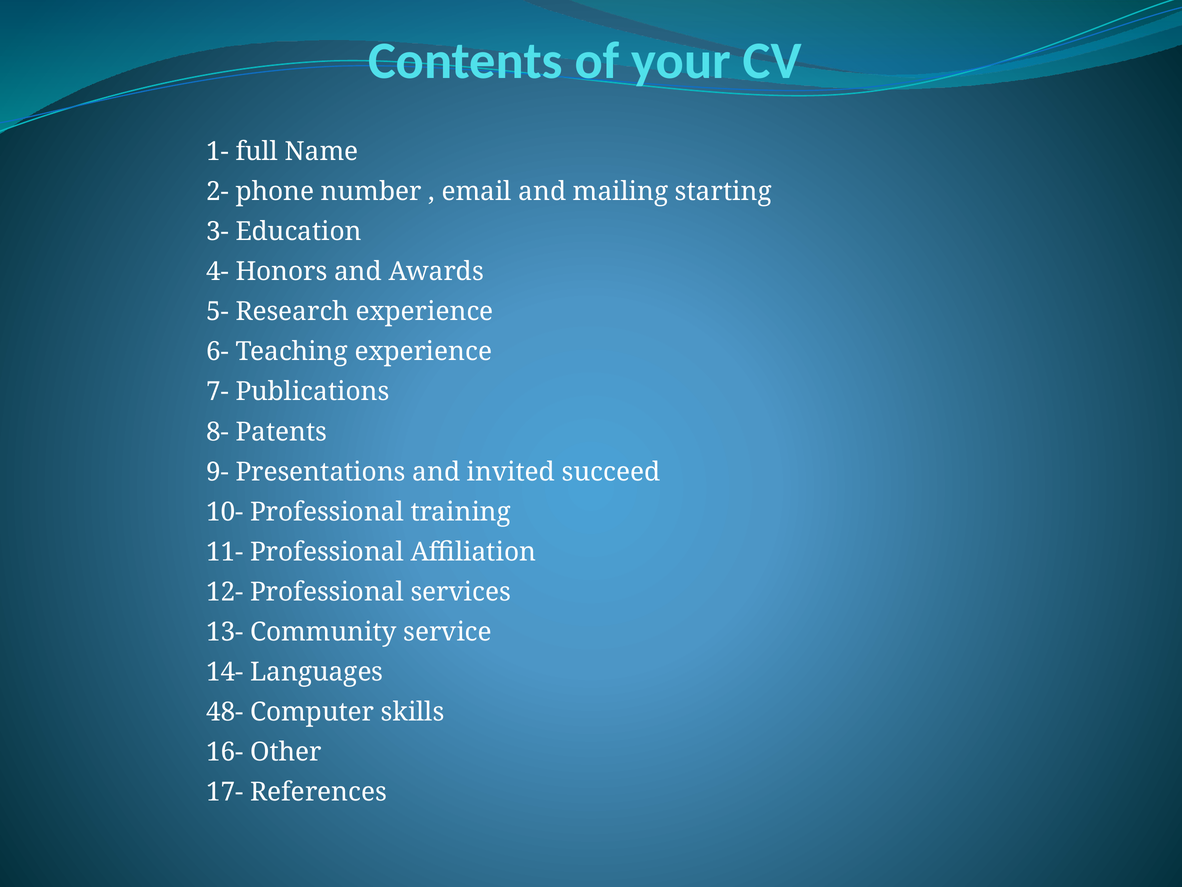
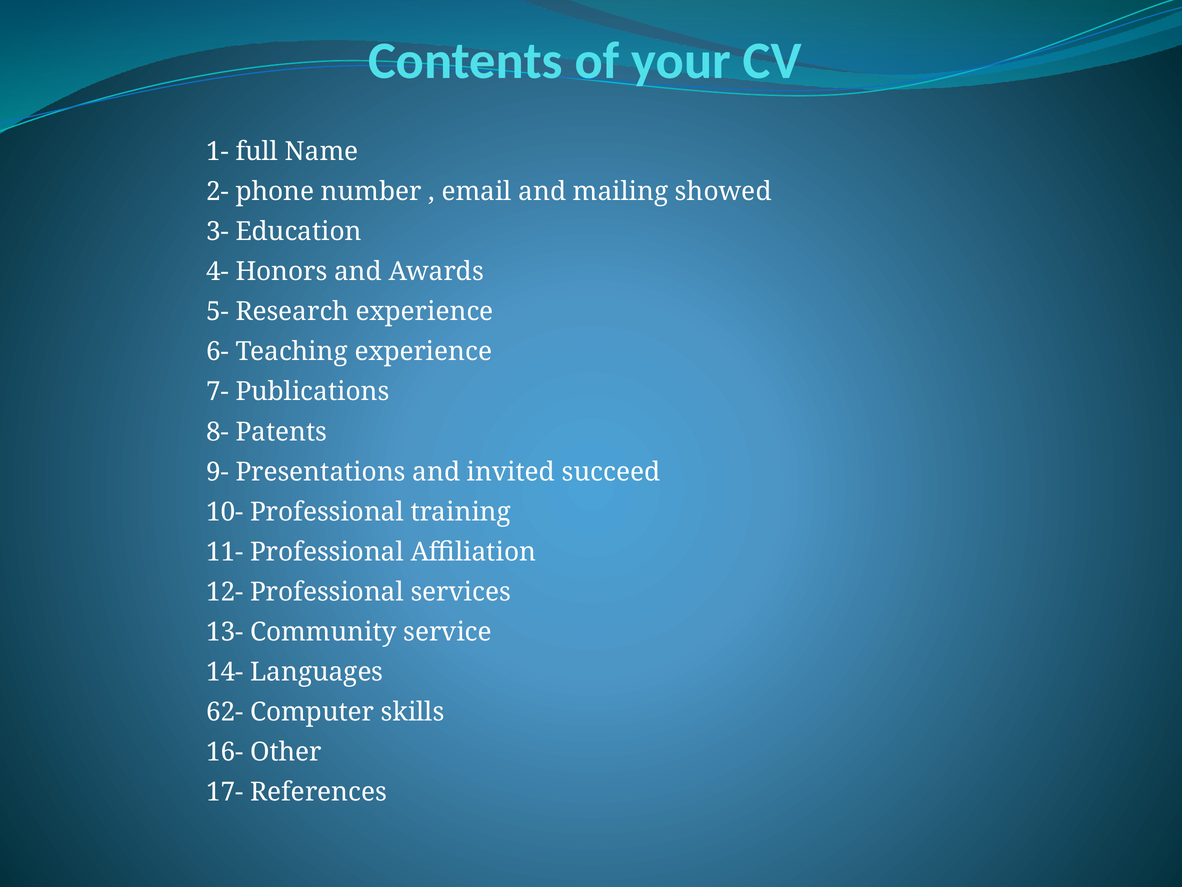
starting: starting -> showed
48-: 48- -> 62-
